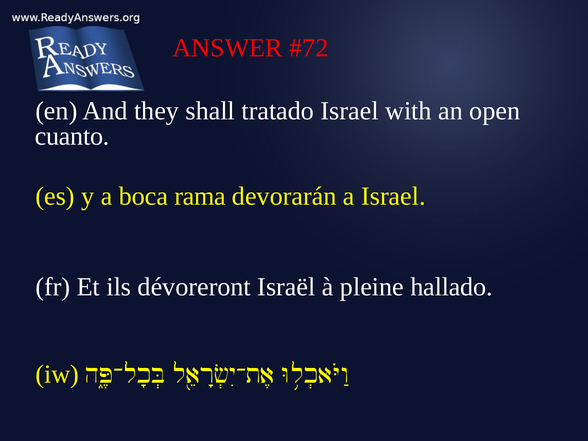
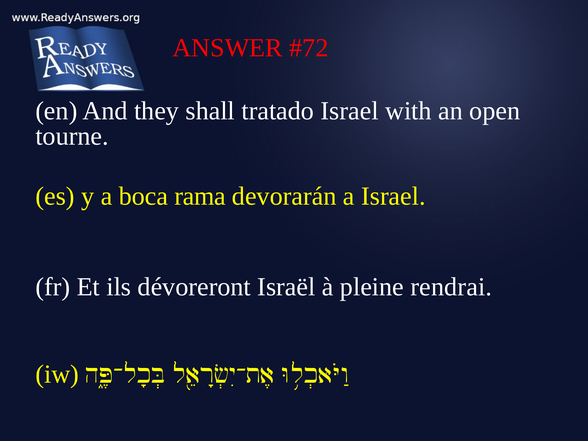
cuanto: cuanto -> tourne
hallado: hallado -> rendrai
